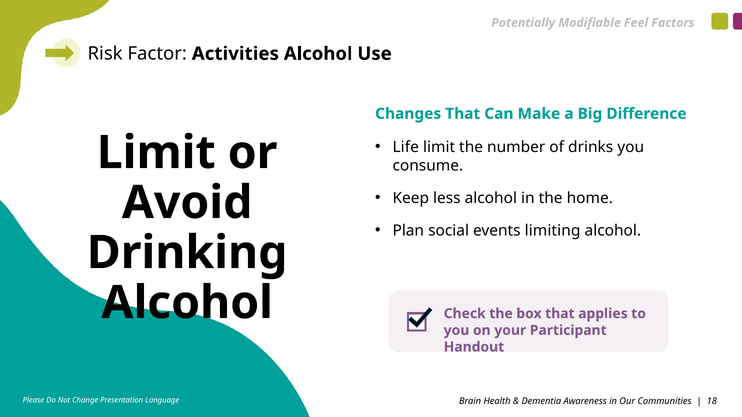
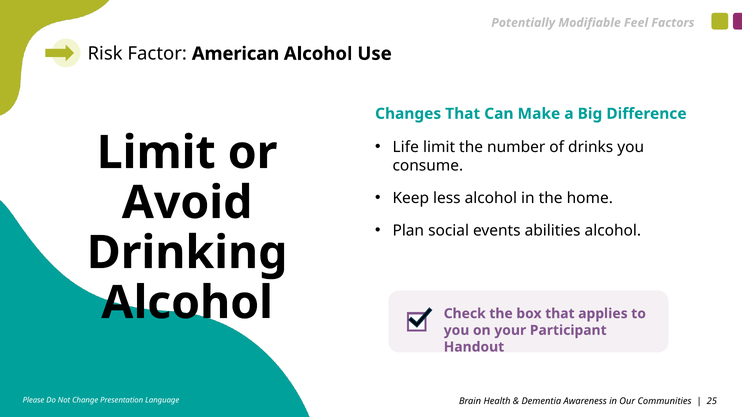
Activities: Activities -> American
limiting: limiting -> abilities
18: 18 -> 25
